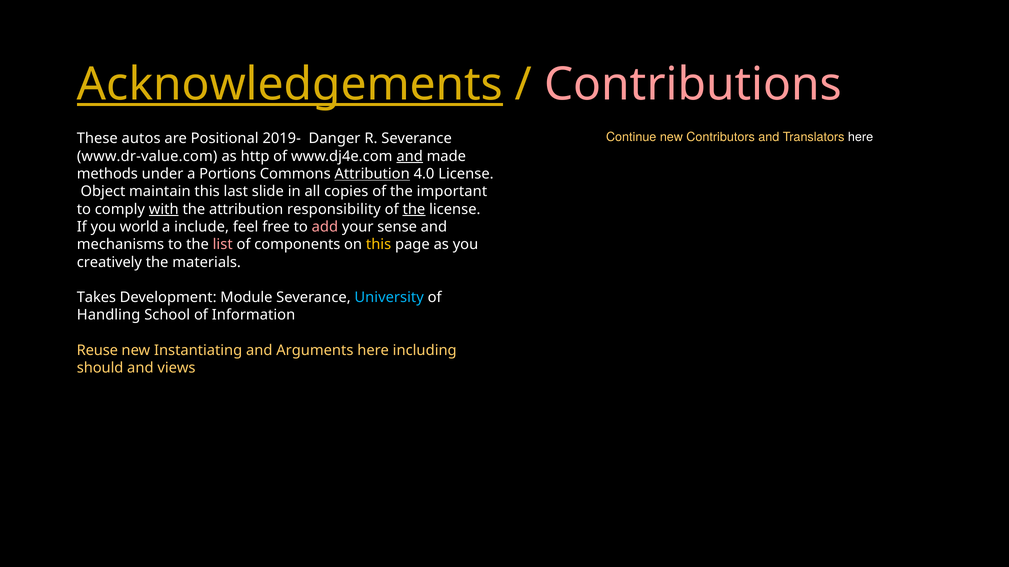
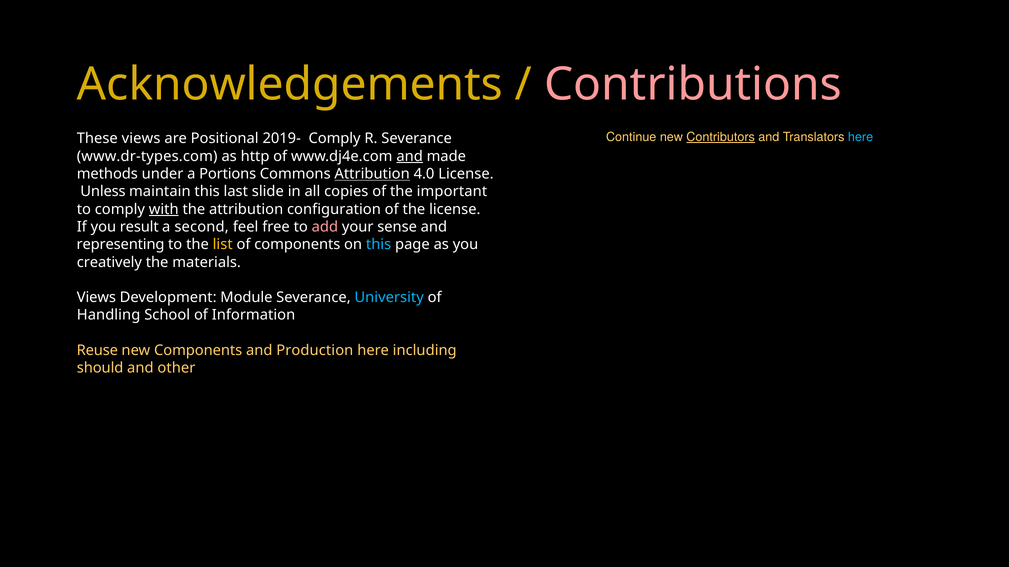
Acknowledgements underline: present -> none
Contributors underline: none -> present
here at (861, 137) colour: white -> light blue
These autos: autos -> views
2019- Danger: Danger -> Comply
www.dr-value.com: www.dr-value.com -> www.dr-types.com
Object: Object -> Unless
responsibility: responsibility -> configuration
the at (414, 209) underline: present -> none
world: world -> result
include: include -> second
mechanisms: mechanisms -> representing
list colour: pink -> yellow
this at (379, 245) colour: yellow -> light blue
Takes at (96, 298): Takes -> Views
new Instantiating: Instantiating -> Components
Arguments: Arguments -> Production
views: views -> other
